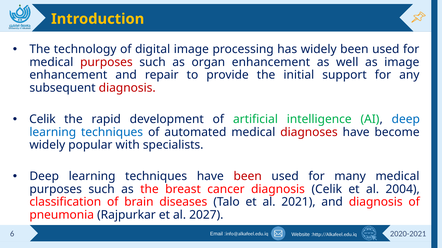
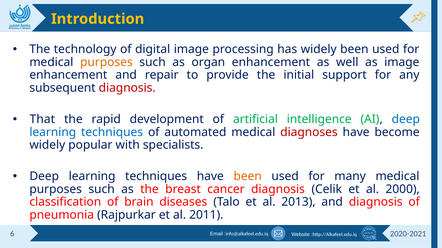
purposes at (106, 62) colour: red -> orange
Celik at (42, 119): Celik -> That
been at (248, 177) colour: red -> orange
2004: 2004 -> 2000
2021: 2021 -> 2013
2027: 2027 -> 2011
